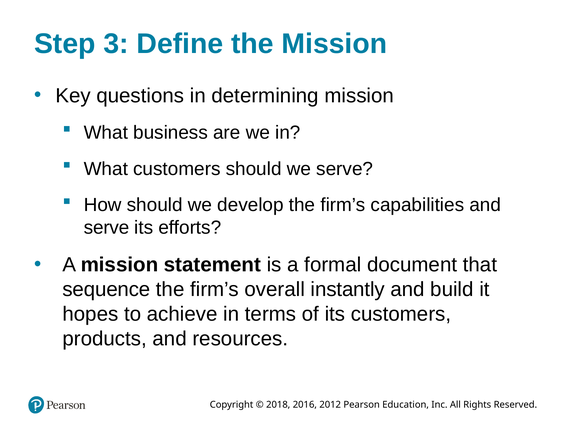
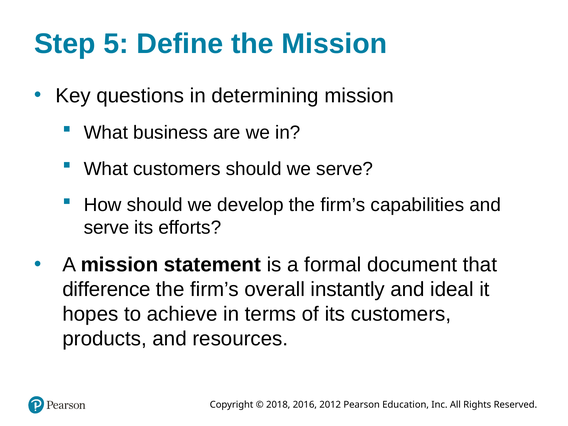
3: 3 -> 5
sequence: sequence -> difference
build: build -> ideal
